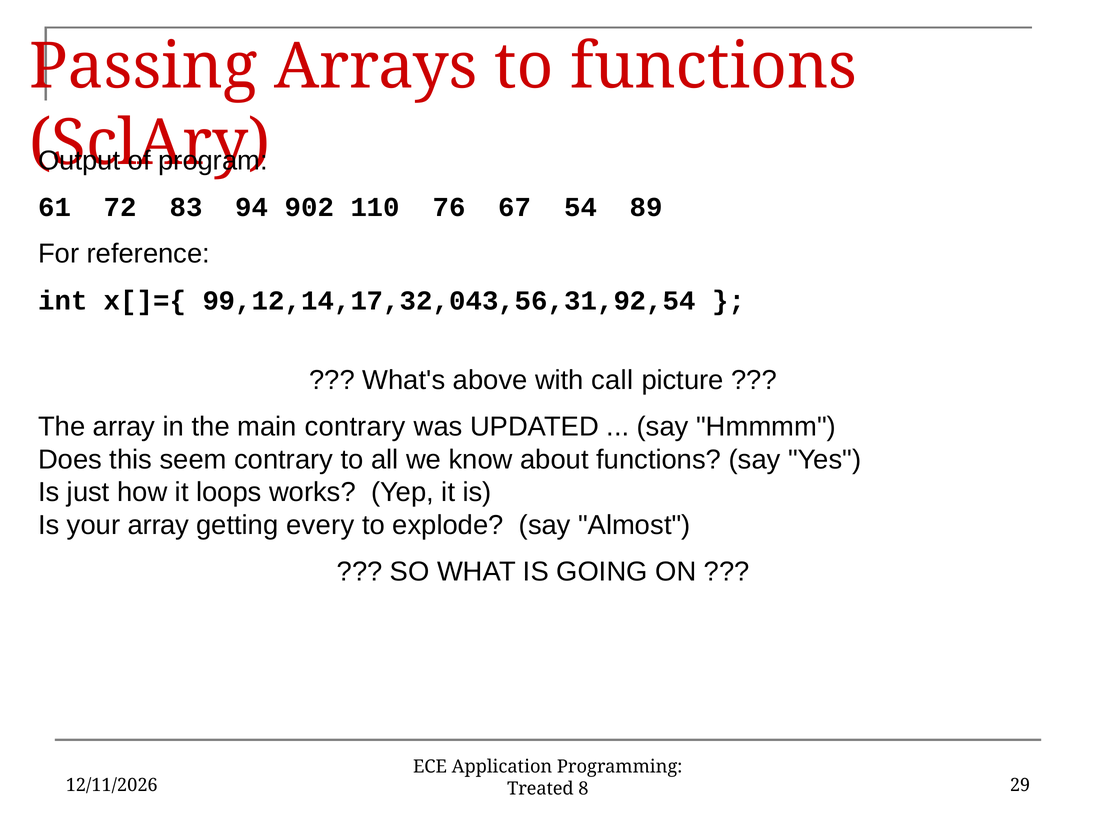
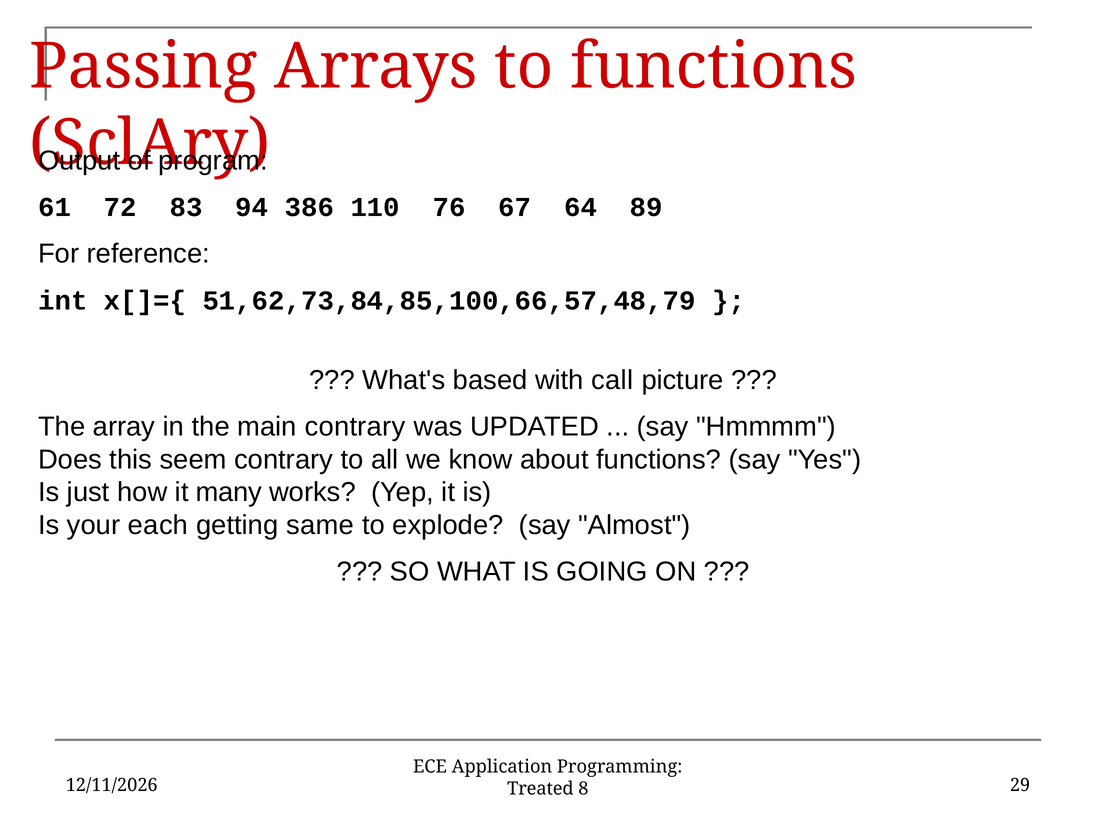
902: 902 -> 386
54: 54 -> 64
99,12,14,17,32,043,56,31,92,54: 99,12,14,17,32,043,56,31,92,54 -> 51,62,73,84,85,100,66,57,48,79
above: above -> based
loops: loops -> many
your array: array -> each
every: every -> same
